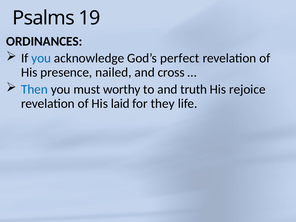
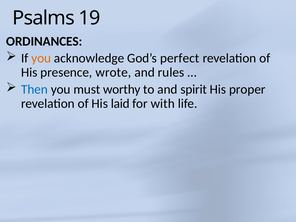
you at (41, 58) colour: blue -> orange
nailed: nailed -> wrote
cross: cross -> rules
truth: truth -> spirit
rejoice: rejoice -> proper
they: they -> with
